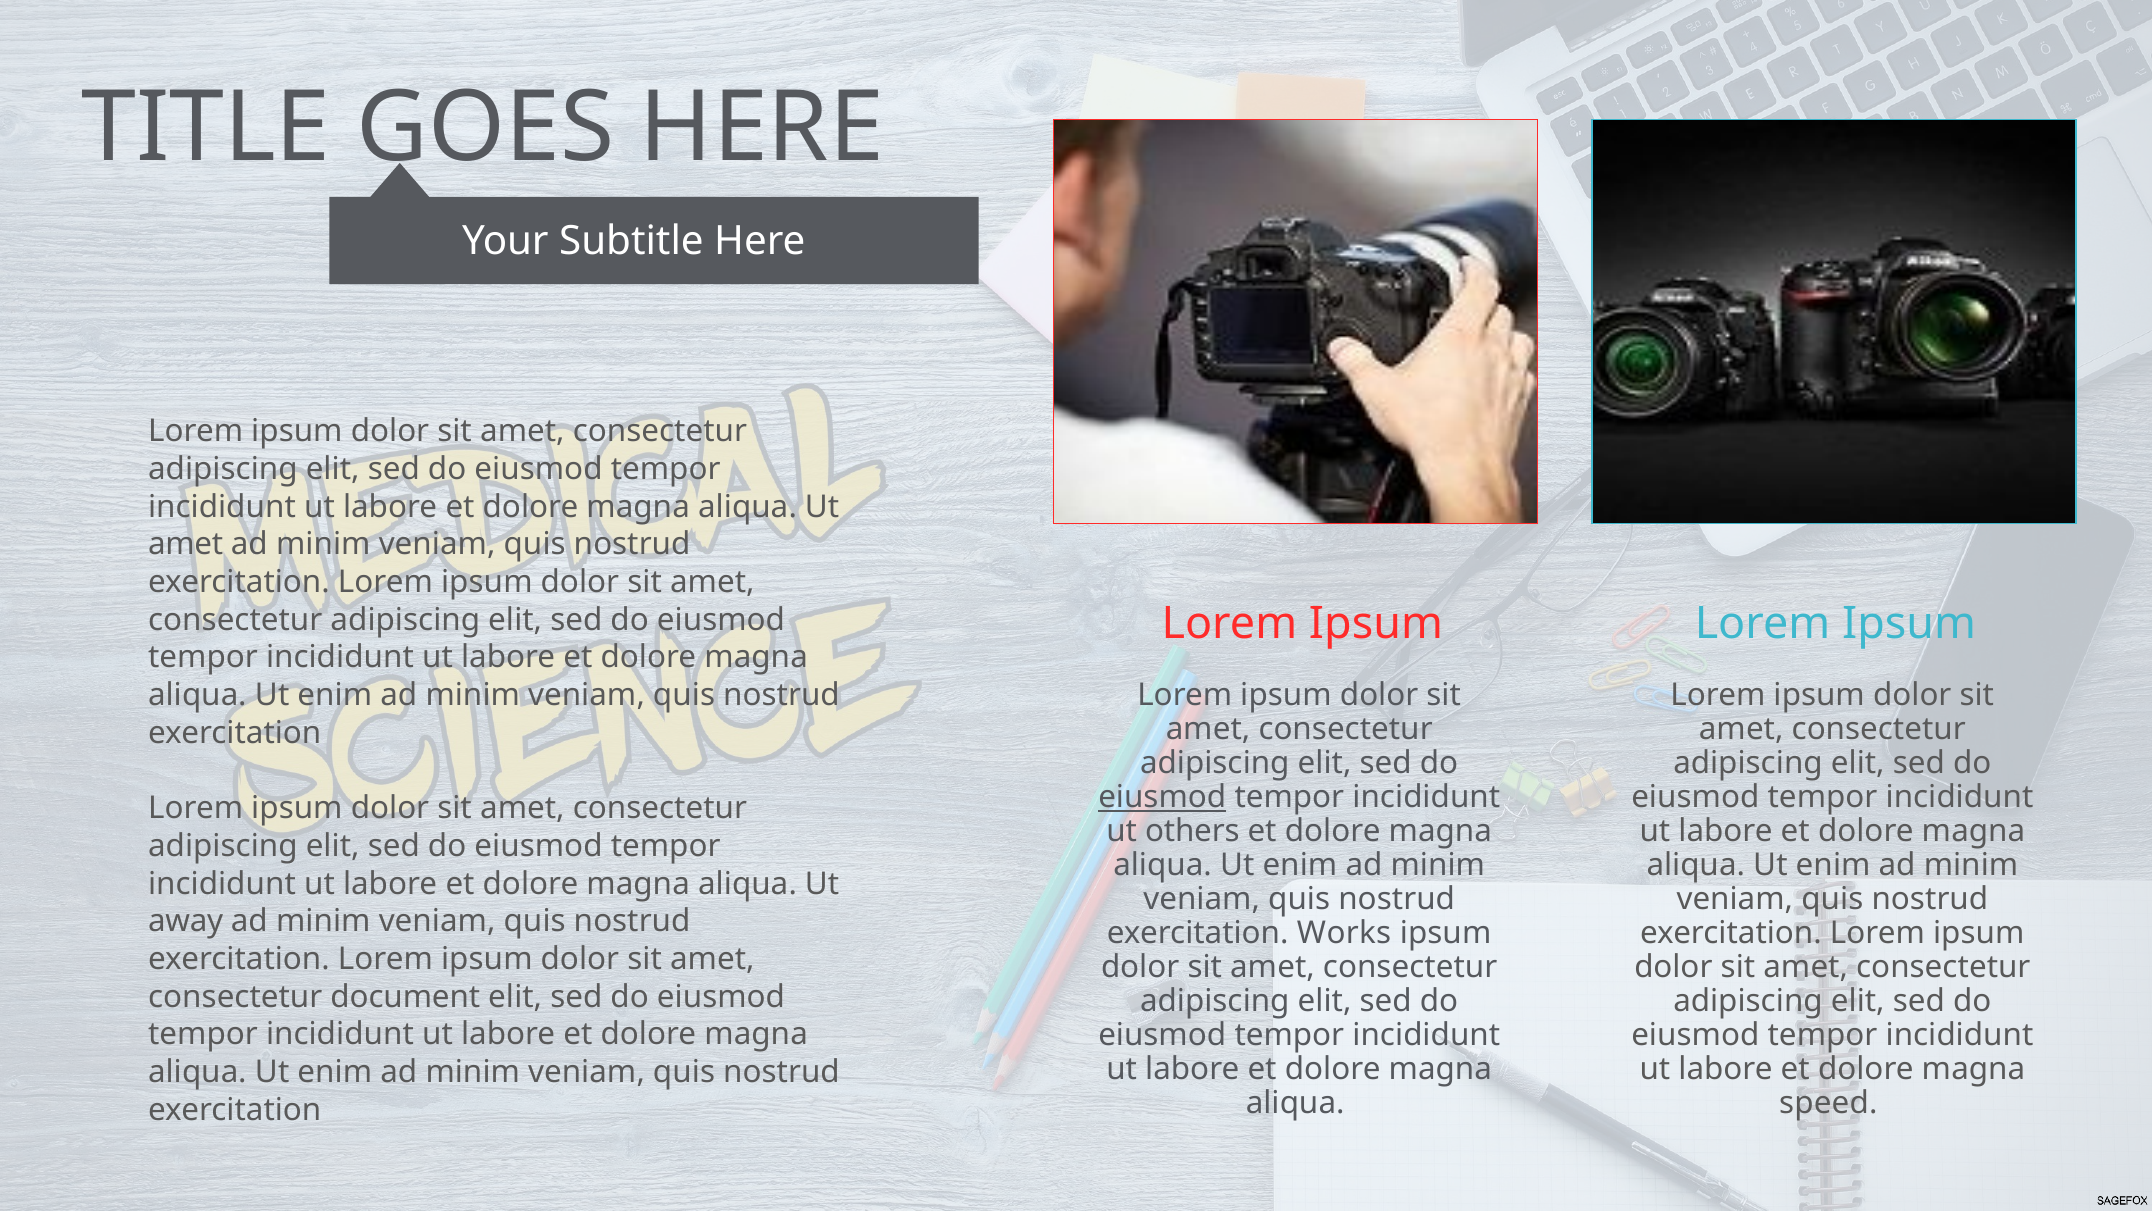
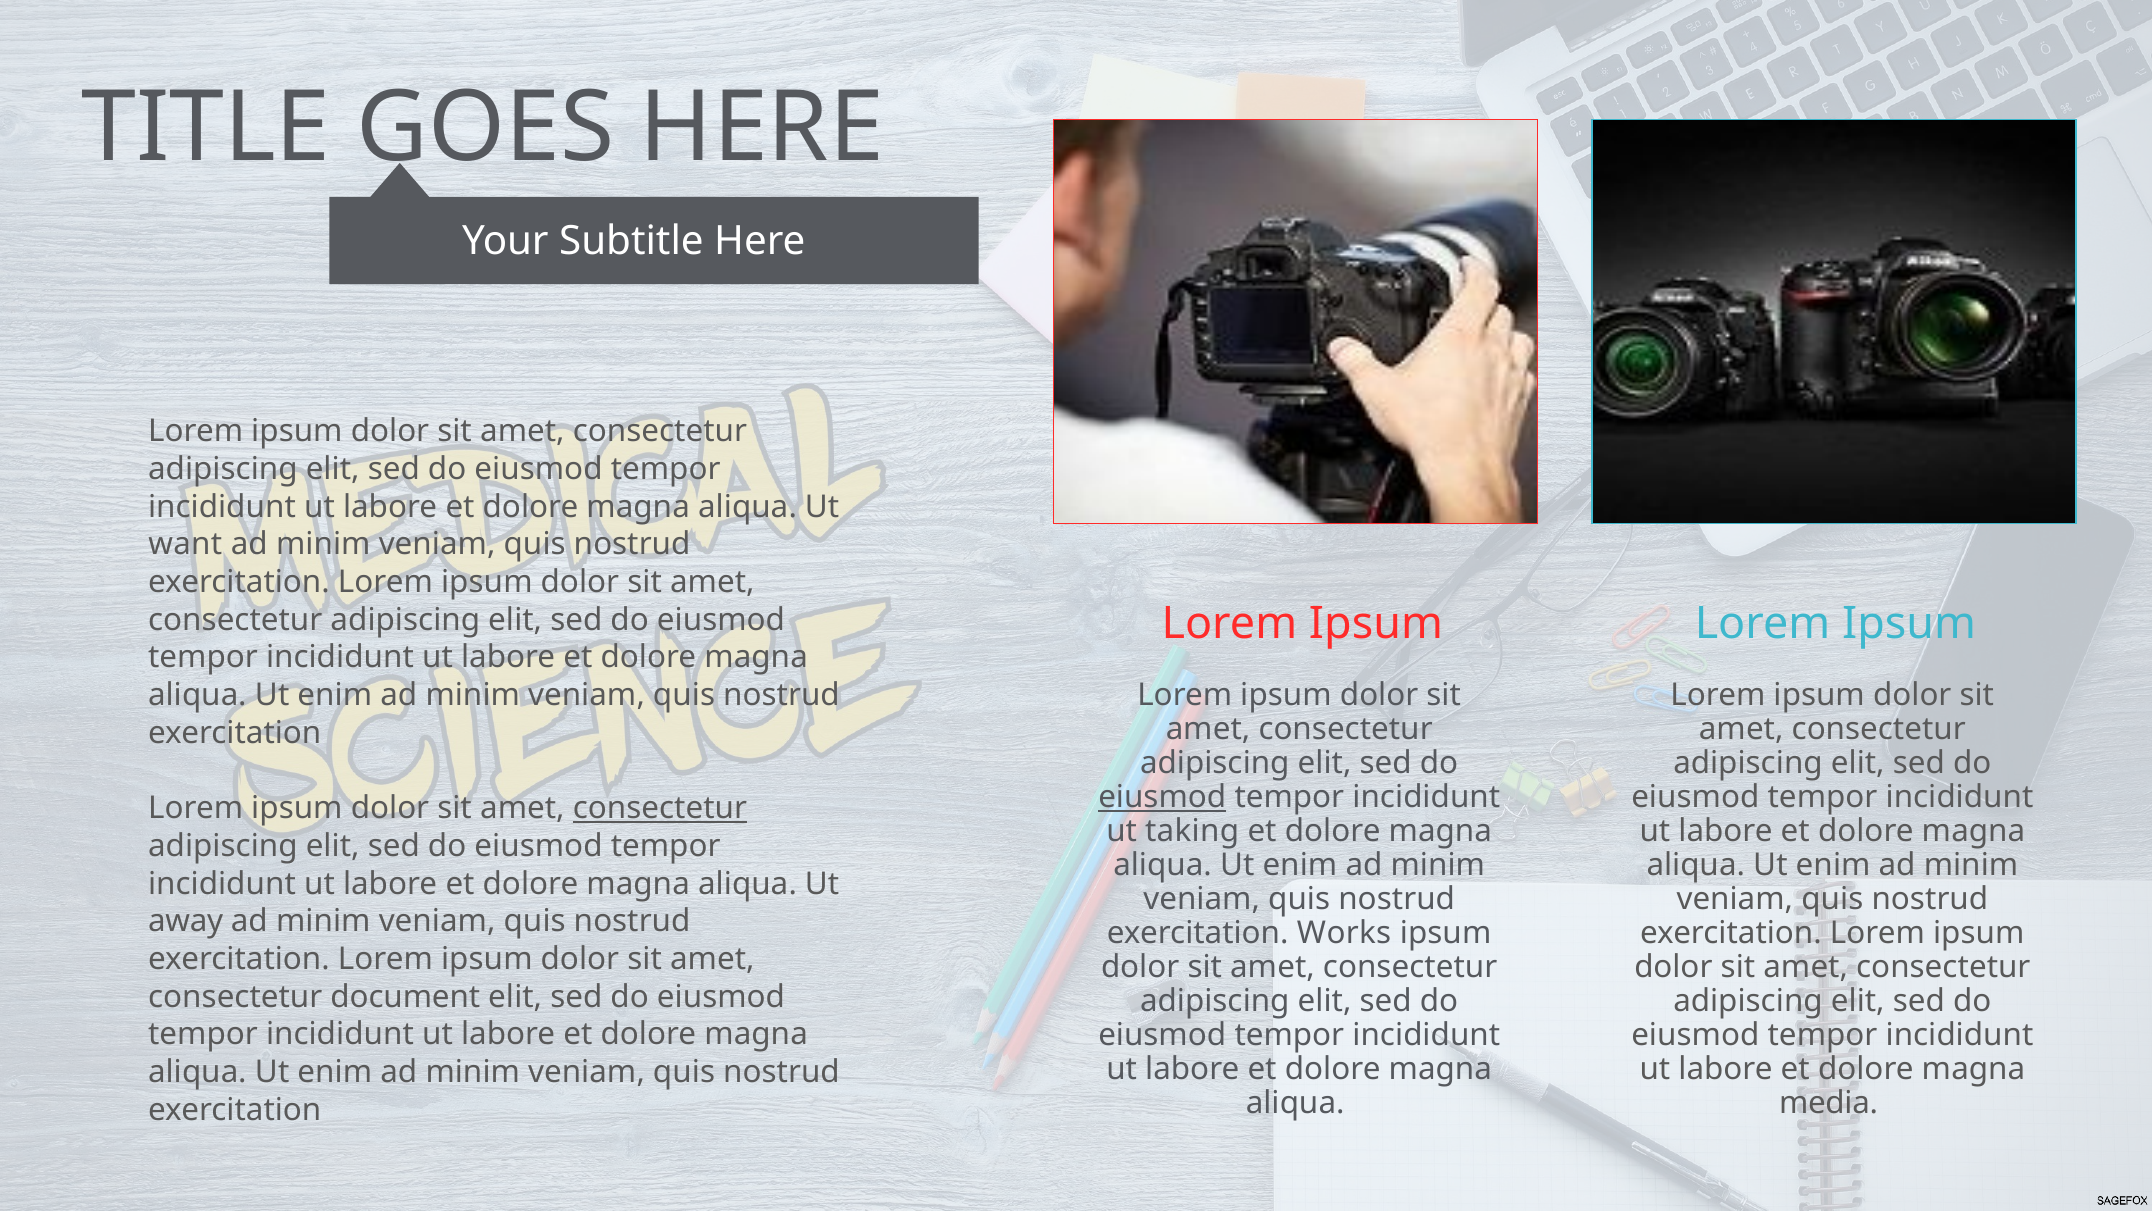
amet at (186, 544): amet -> want
consectetur at (660, 808) underline: none -> present
others: others -> taking
speed: speed -> media
